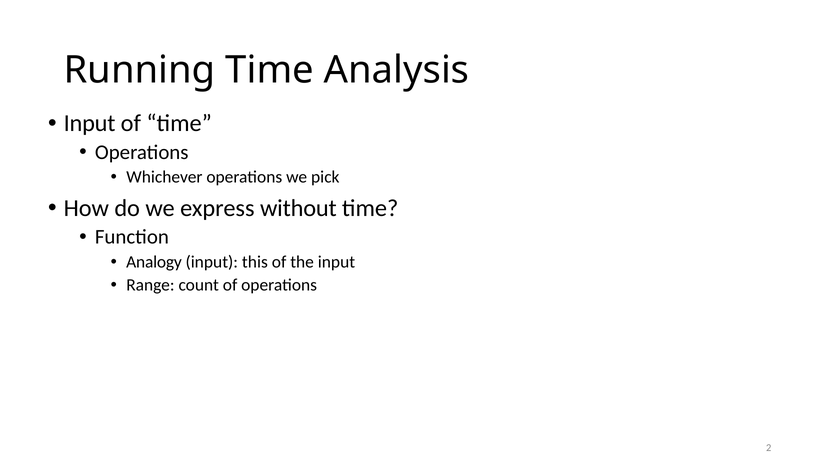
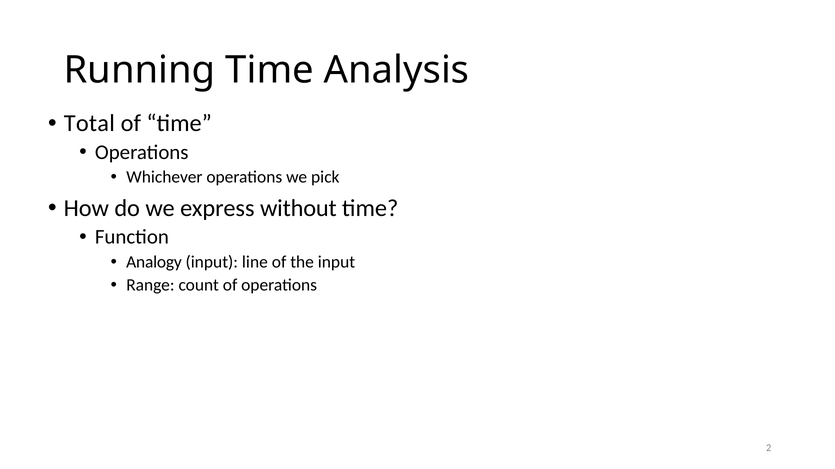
Input at (90, 124): Input -> Total
this: this -> line
